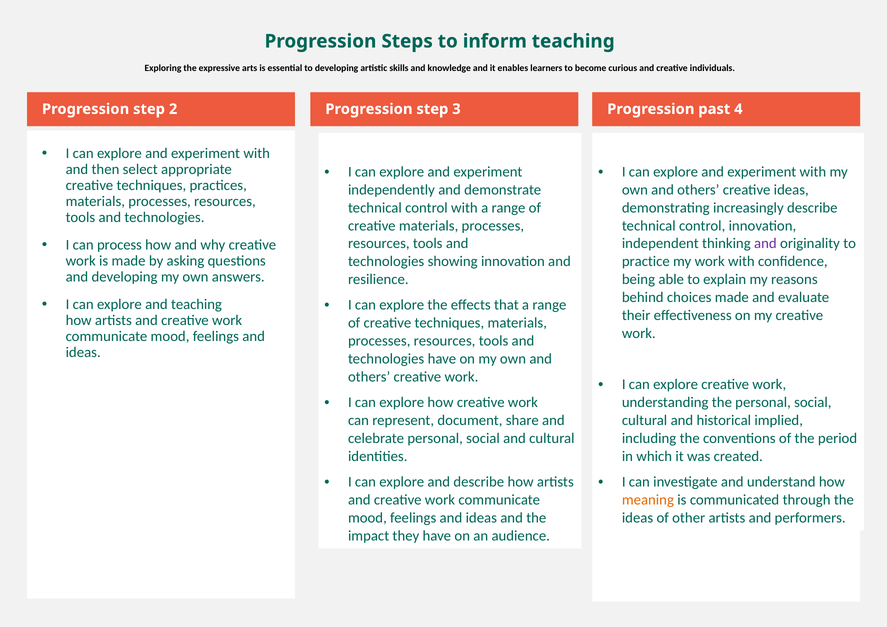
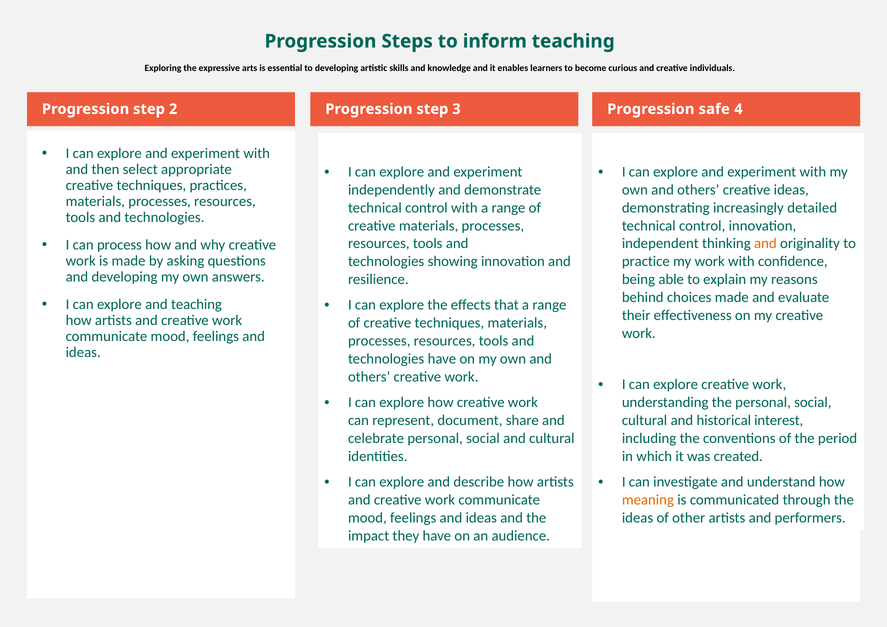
past: past -> safe
increasingly describe: describe -> detailed
and at (765, 244) colour: purple -> orange
implied: implied -> interest
